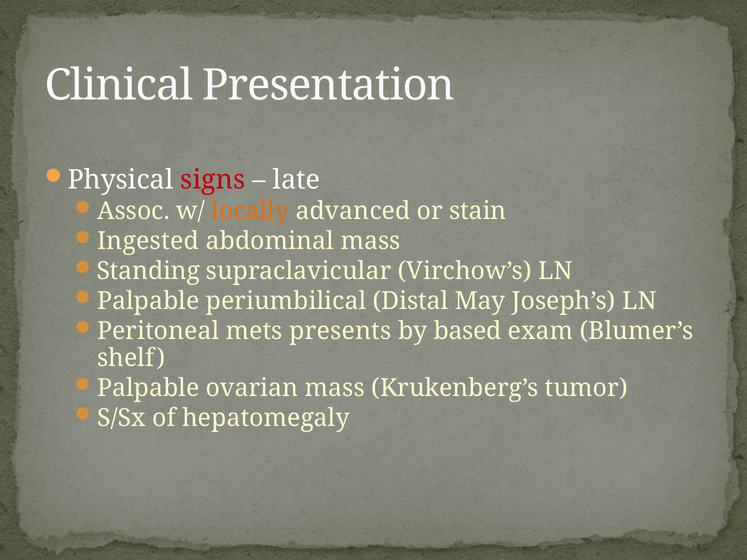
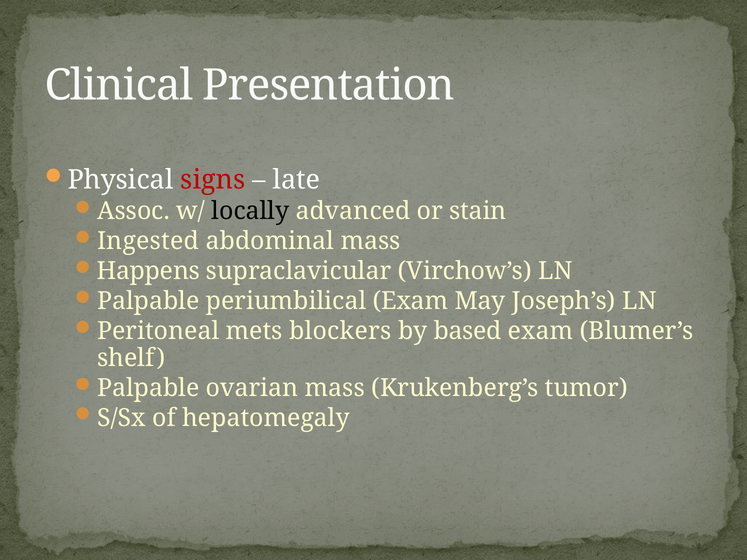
locally colour: orange -> black
Standing: Standing -> Happens
periumbilical Distal: Distal -> Exam
presents: presents -> blockers
